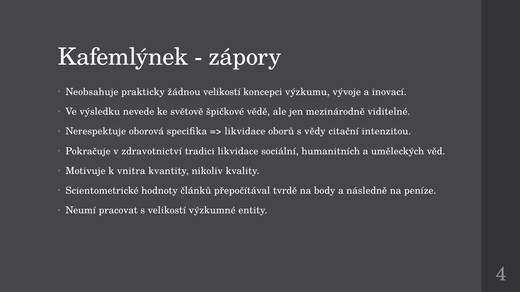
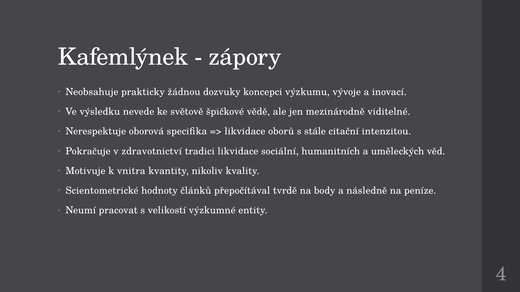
žádnou velikostí: velikostí -> dozvuky
vědy: vědy -> stále
